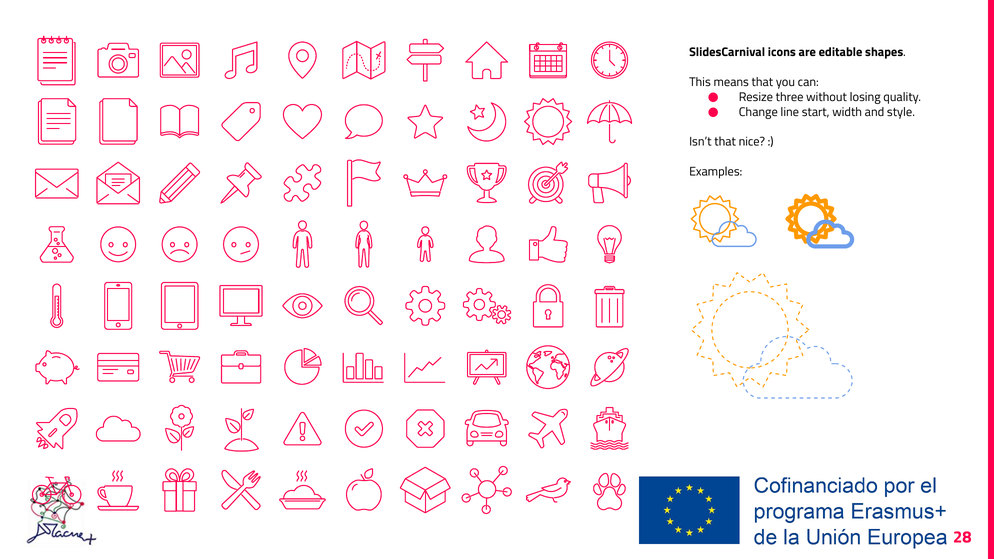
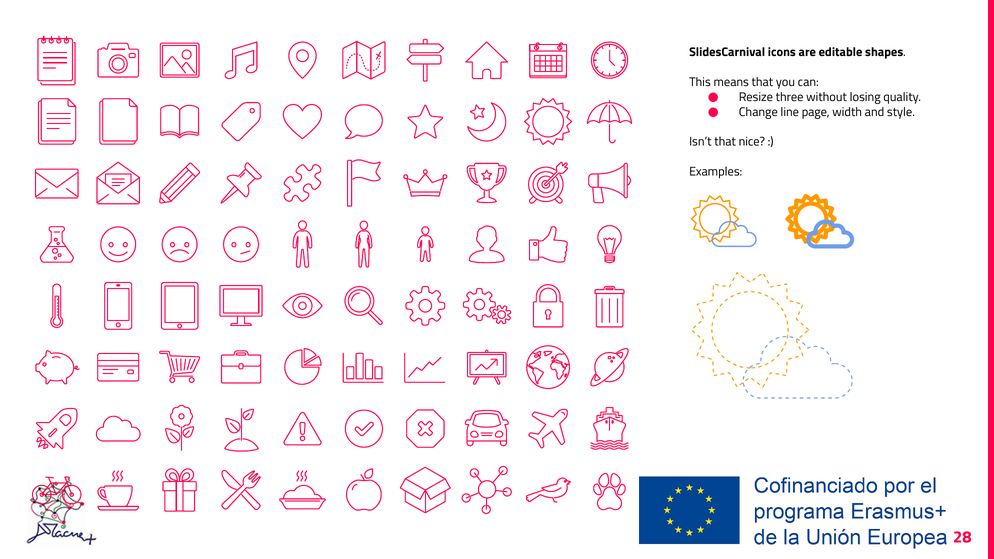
start: start -> page
